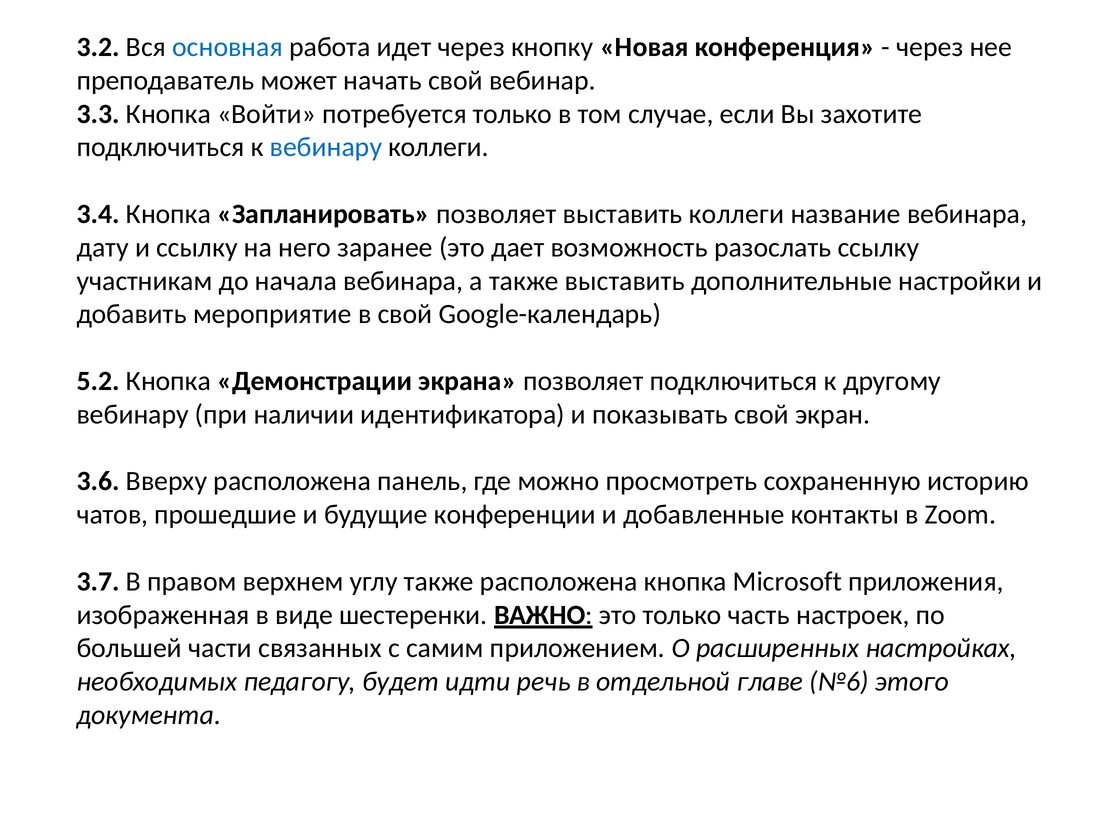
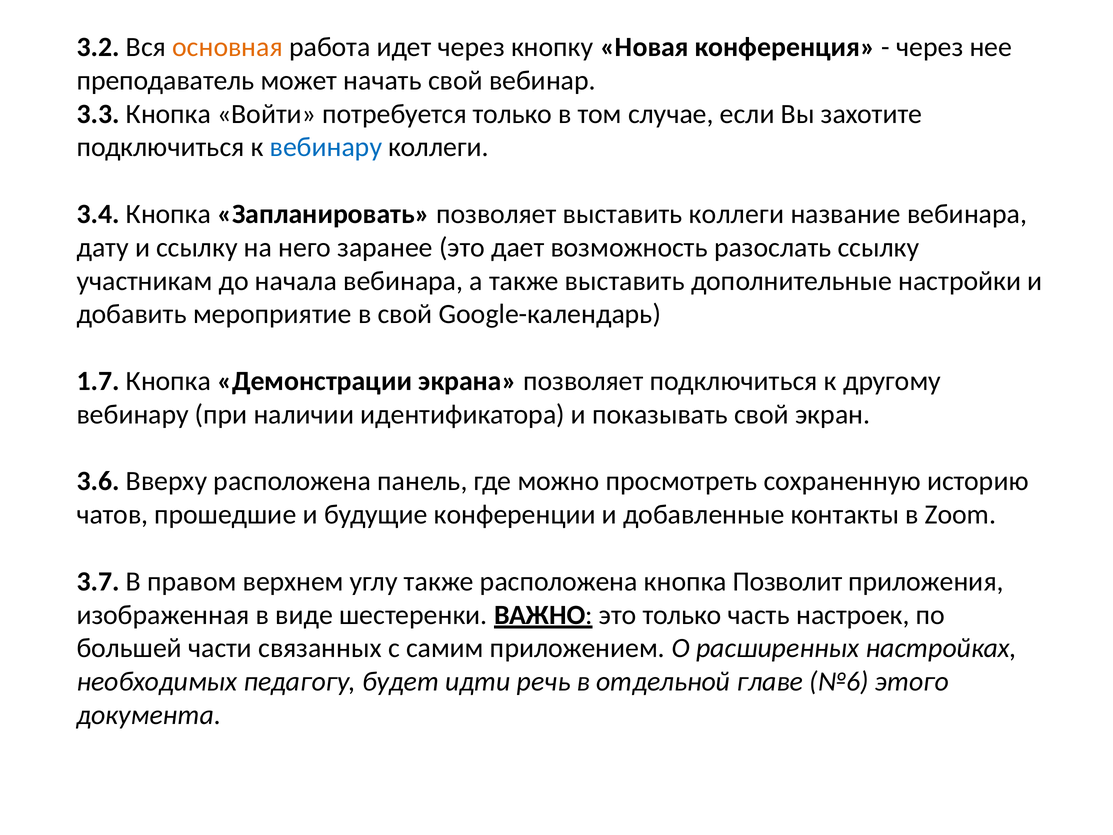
основная colour: blue -> orange
5.2: 5.2 -> 1.7
Microsoft: Microsoft -> Позволит
